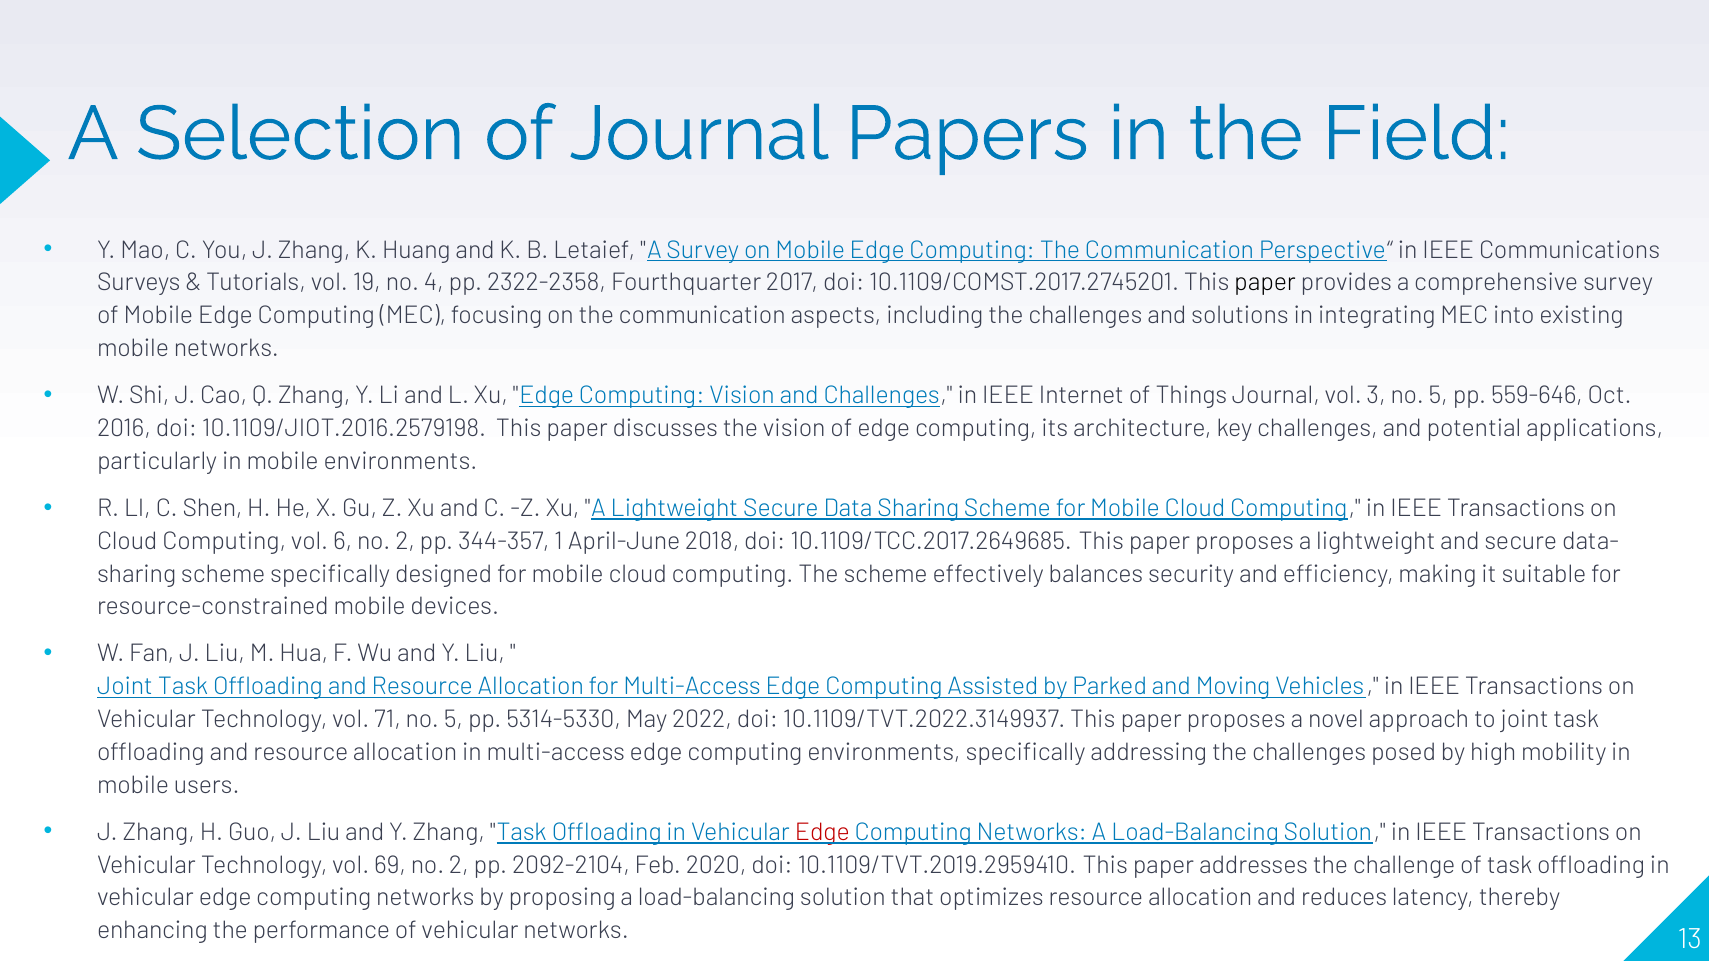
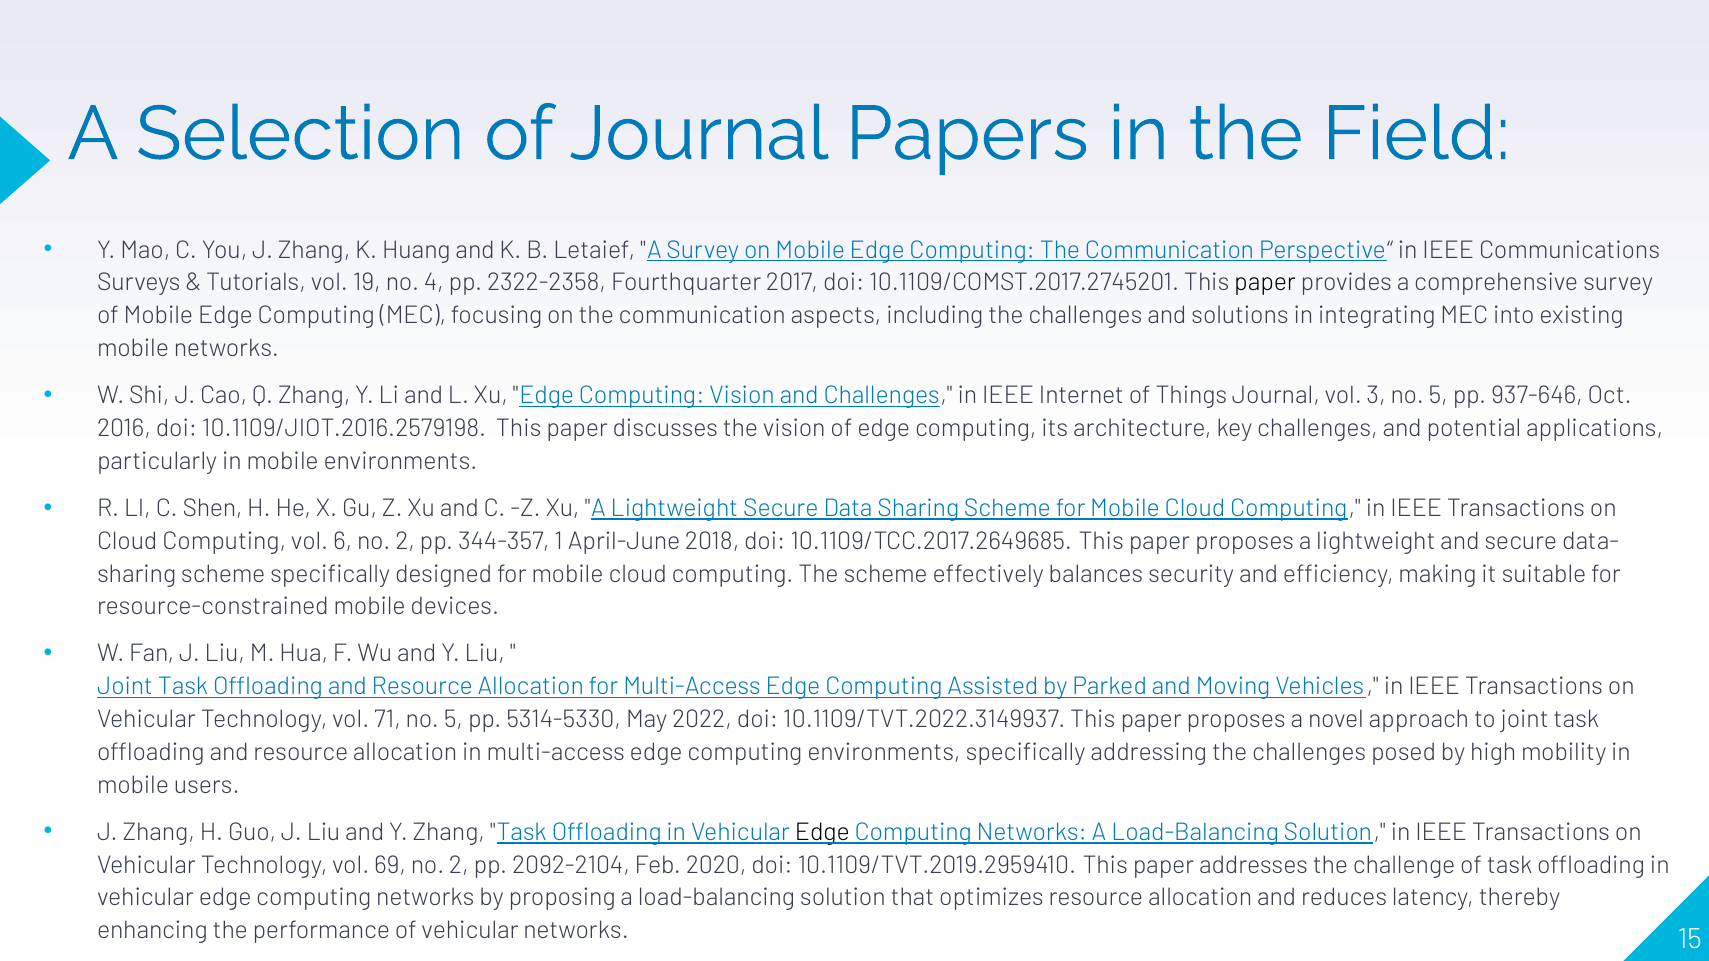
559-646: 559-646 -> 937-646
Edge at (822, 832) colour: red -> black
13: 13 -> 15
